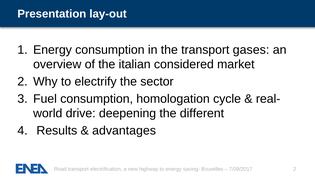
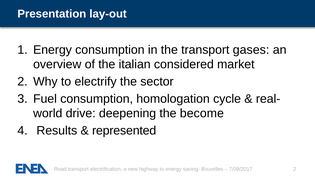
different: different -> become
advantages: advantages -> represented
